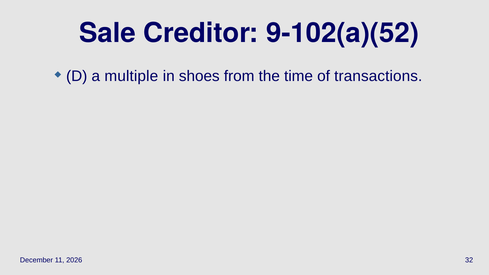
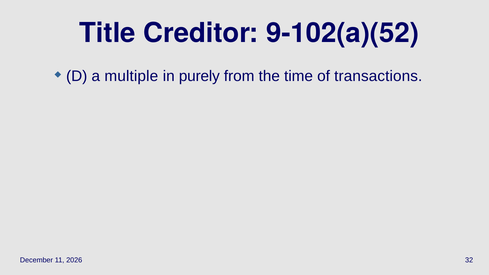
Sale: Sale -> Title
shoes: shoes -> purely
